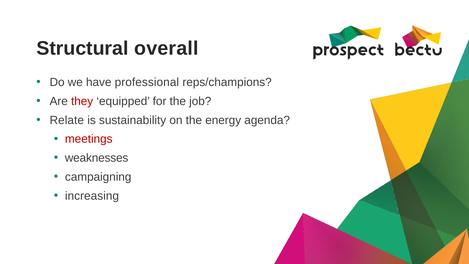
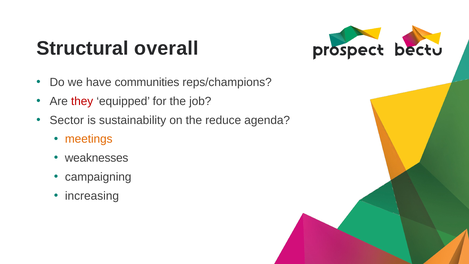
professional: professional -> communities
Relate: Relate -> Sector
energy: energy -> reduce
meetings colour: red -> orange
